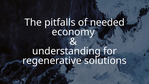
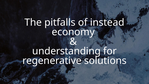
needed: needed -> instead
